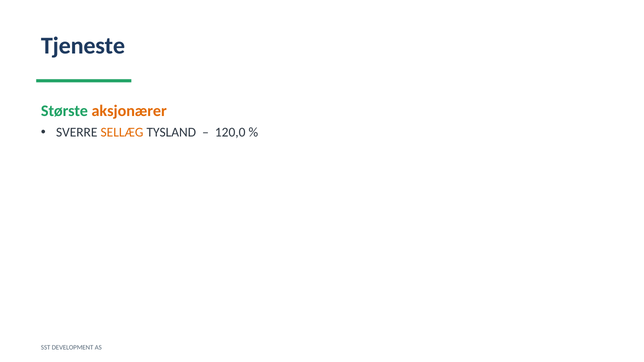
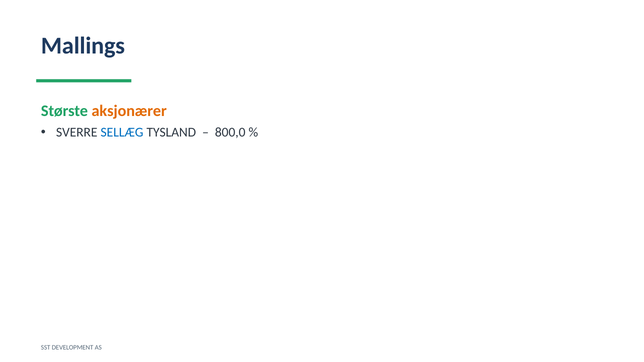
Tjeneste: Tjeneste -> Mallings
SELLÆG colour: orange -> blue
120,0: 120,0 -> 800,0
